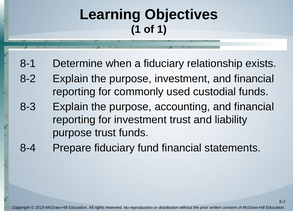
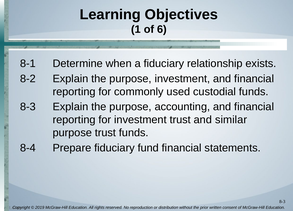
of 1: 1 -> 6
liability: liability -> similar
